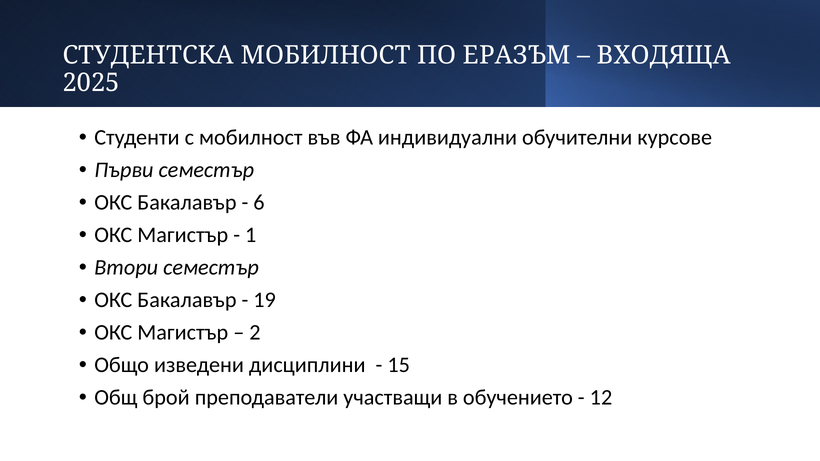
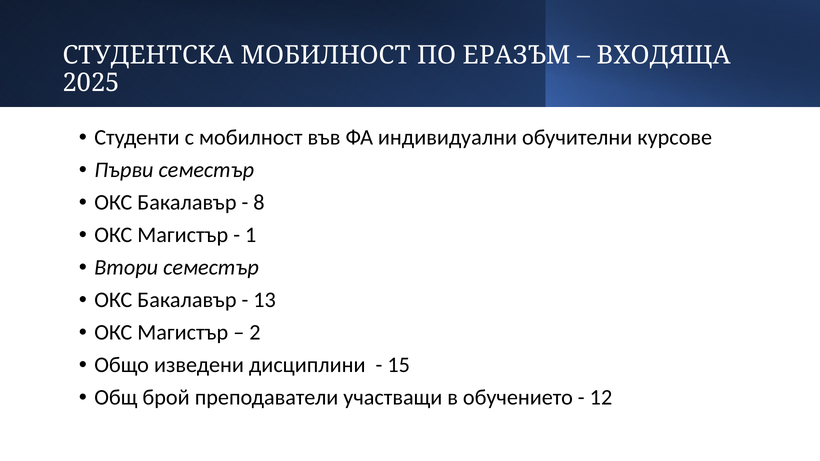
6: 6 -> 8
19: 19 -> 13
